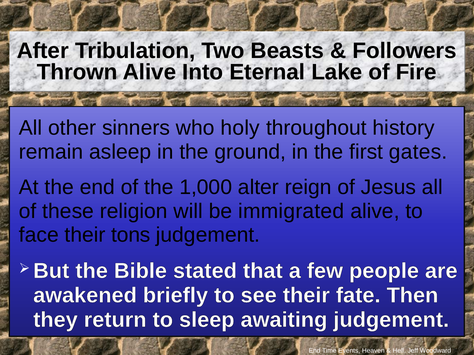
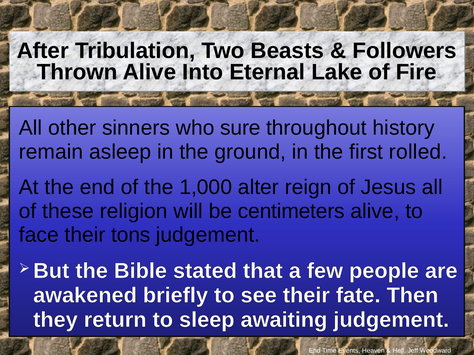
holy: holy -> sure
gates: gates -> rolled
immigrated: immigrated -> centimeters
